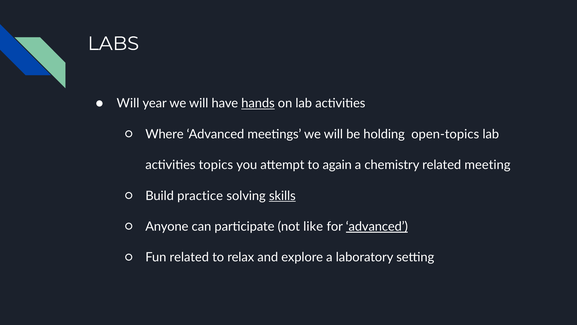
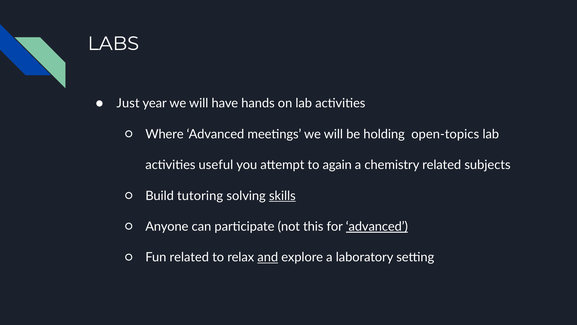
Will at (128, 103): Will -> Just
hands underline: present -> none
topics: topics -> useful
meeting: meeting -> subjects
practice: practice -> tutoring
like: like -> this
and underline: none -> present
